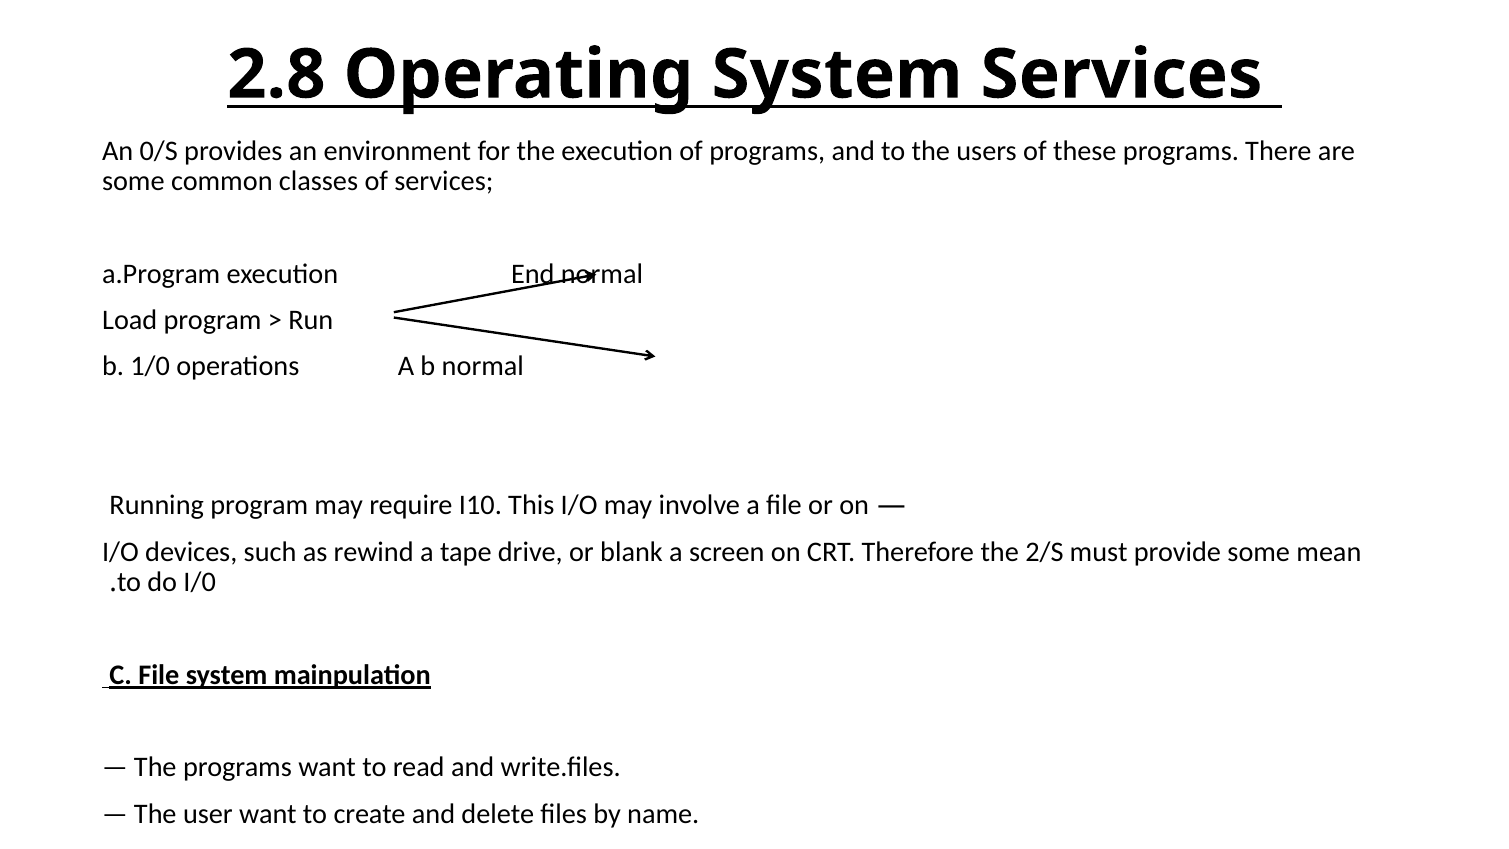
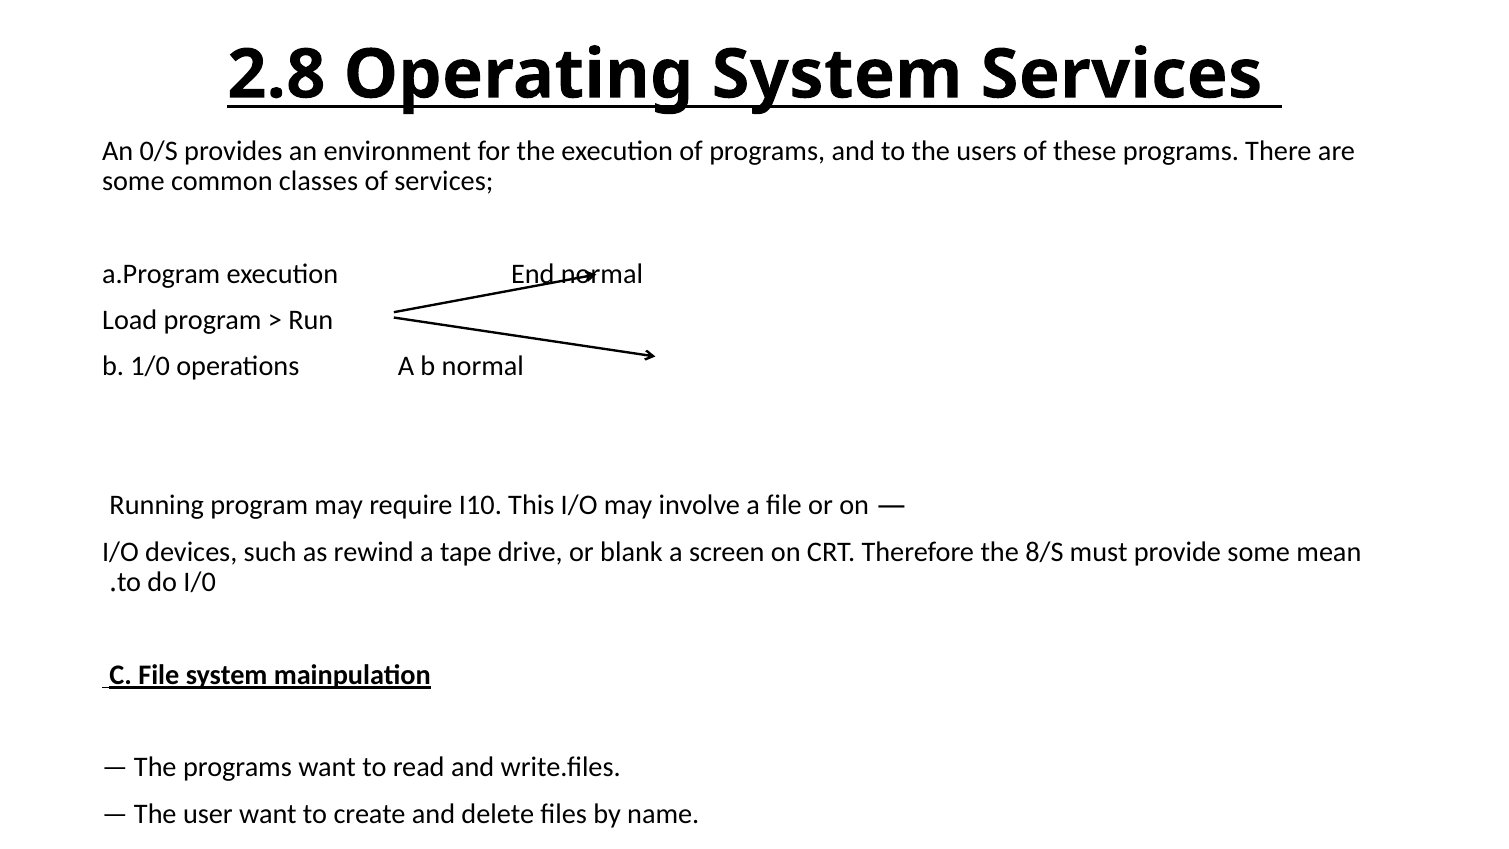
2/S: 2/S -> 8/S
